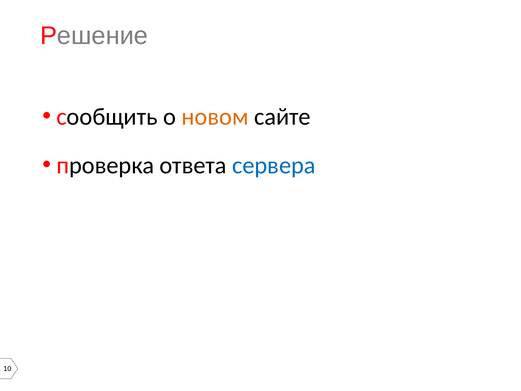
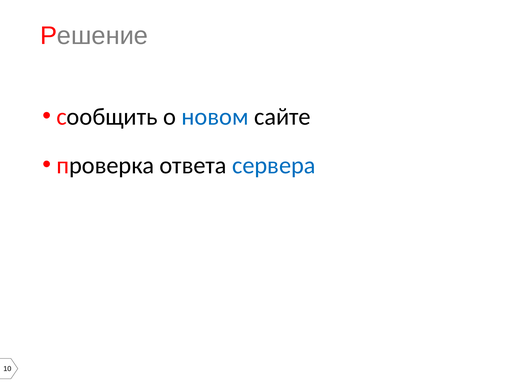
новом colour: orange -> blue
